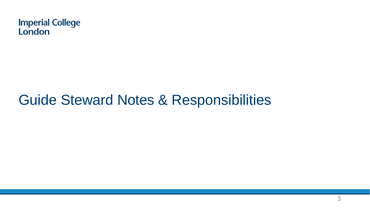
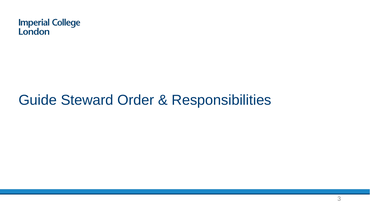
Notes: Notes -> Order
